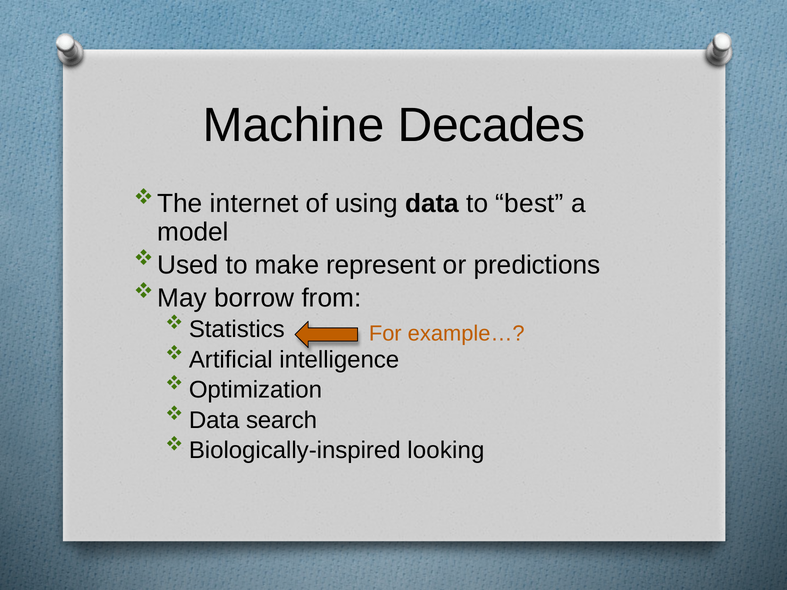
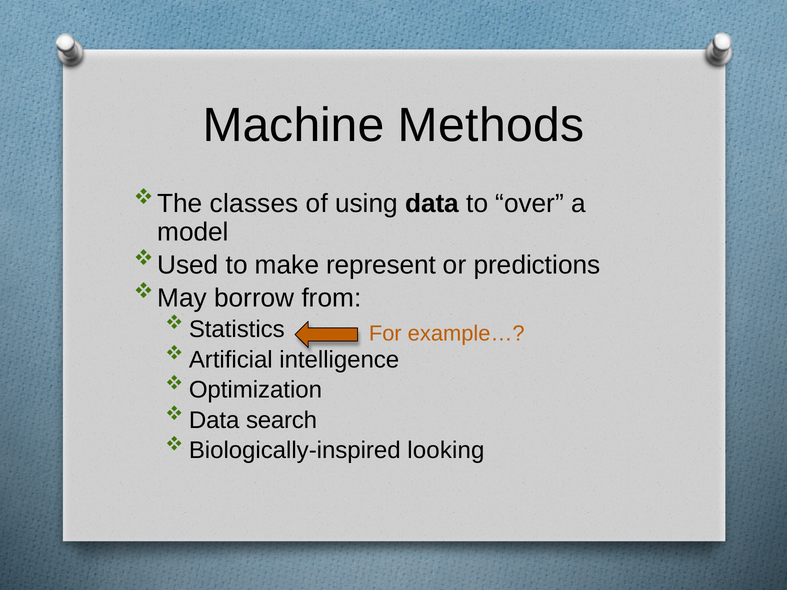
Decades: Decades -> Methods
internet: internet -> classes
best: best -> over
